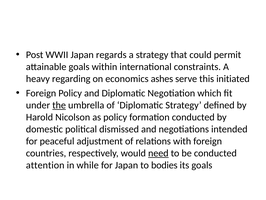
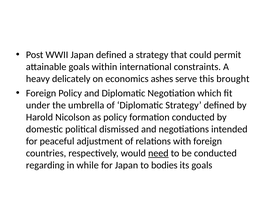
Japan regards: regards -> defined
regarding: regarding -> delicately
initiated: initiated -> brought
the underline: present -> none
attention: attention -> regarding
